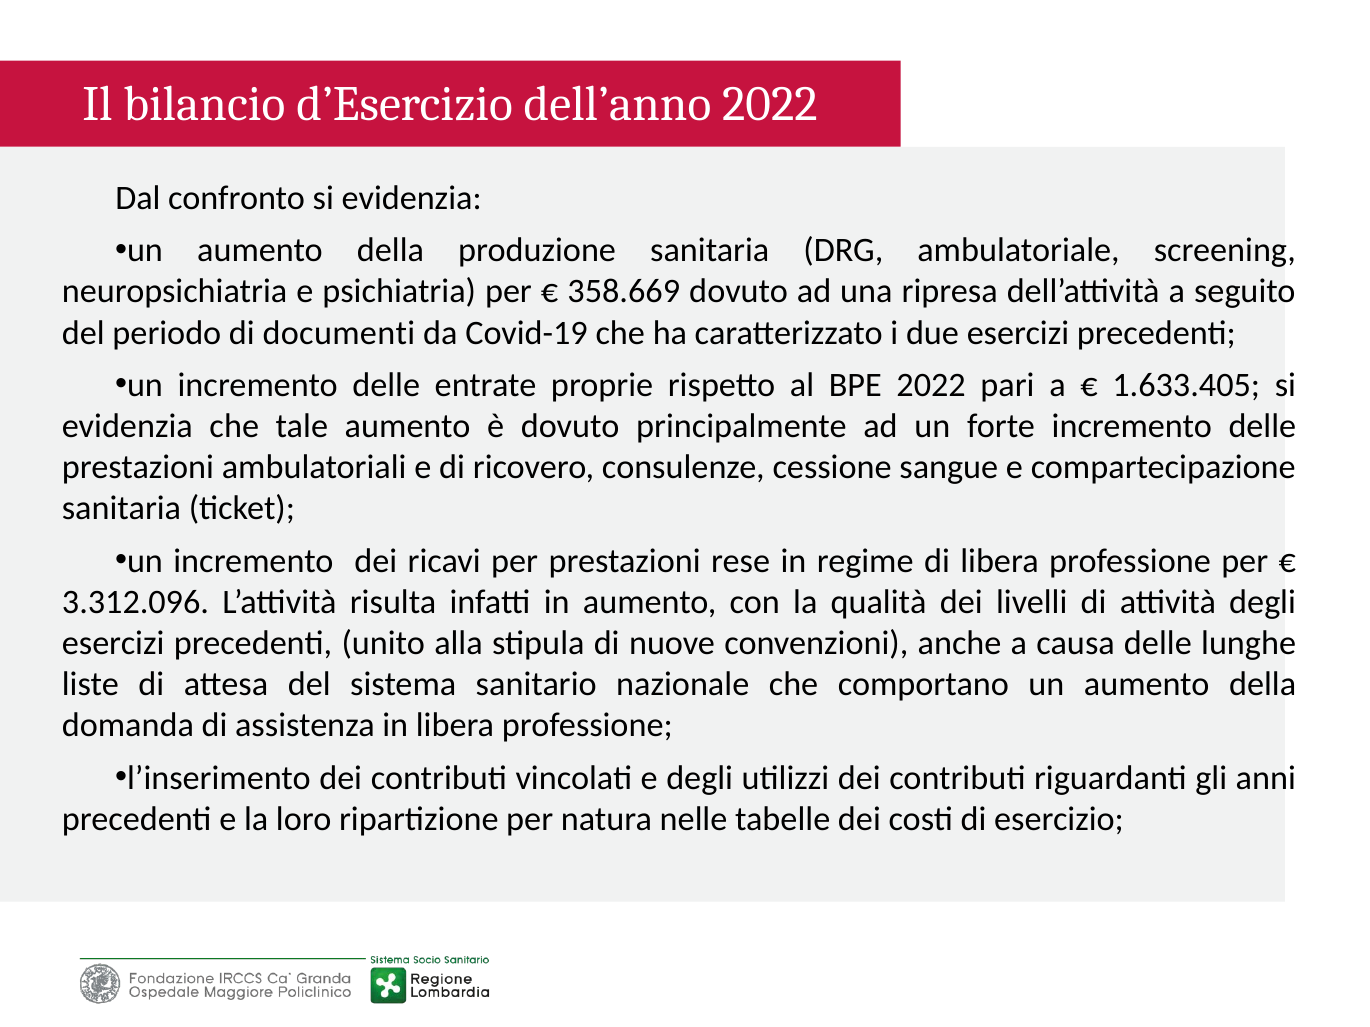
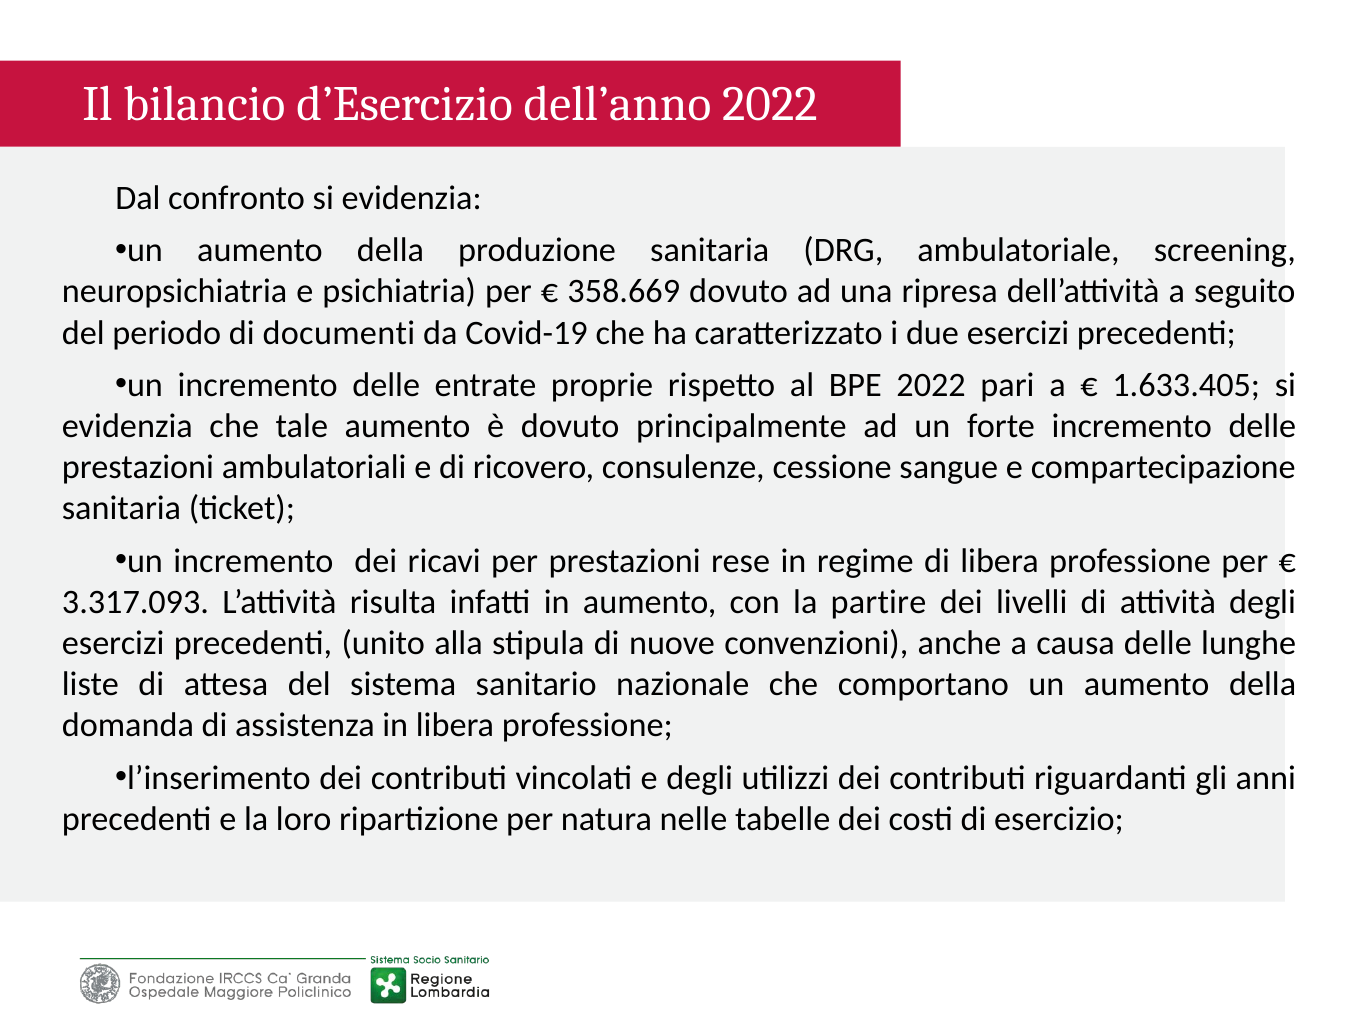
3.312.096: 3.312.096 -> 3.317.093
qualità: qualità -> partire
